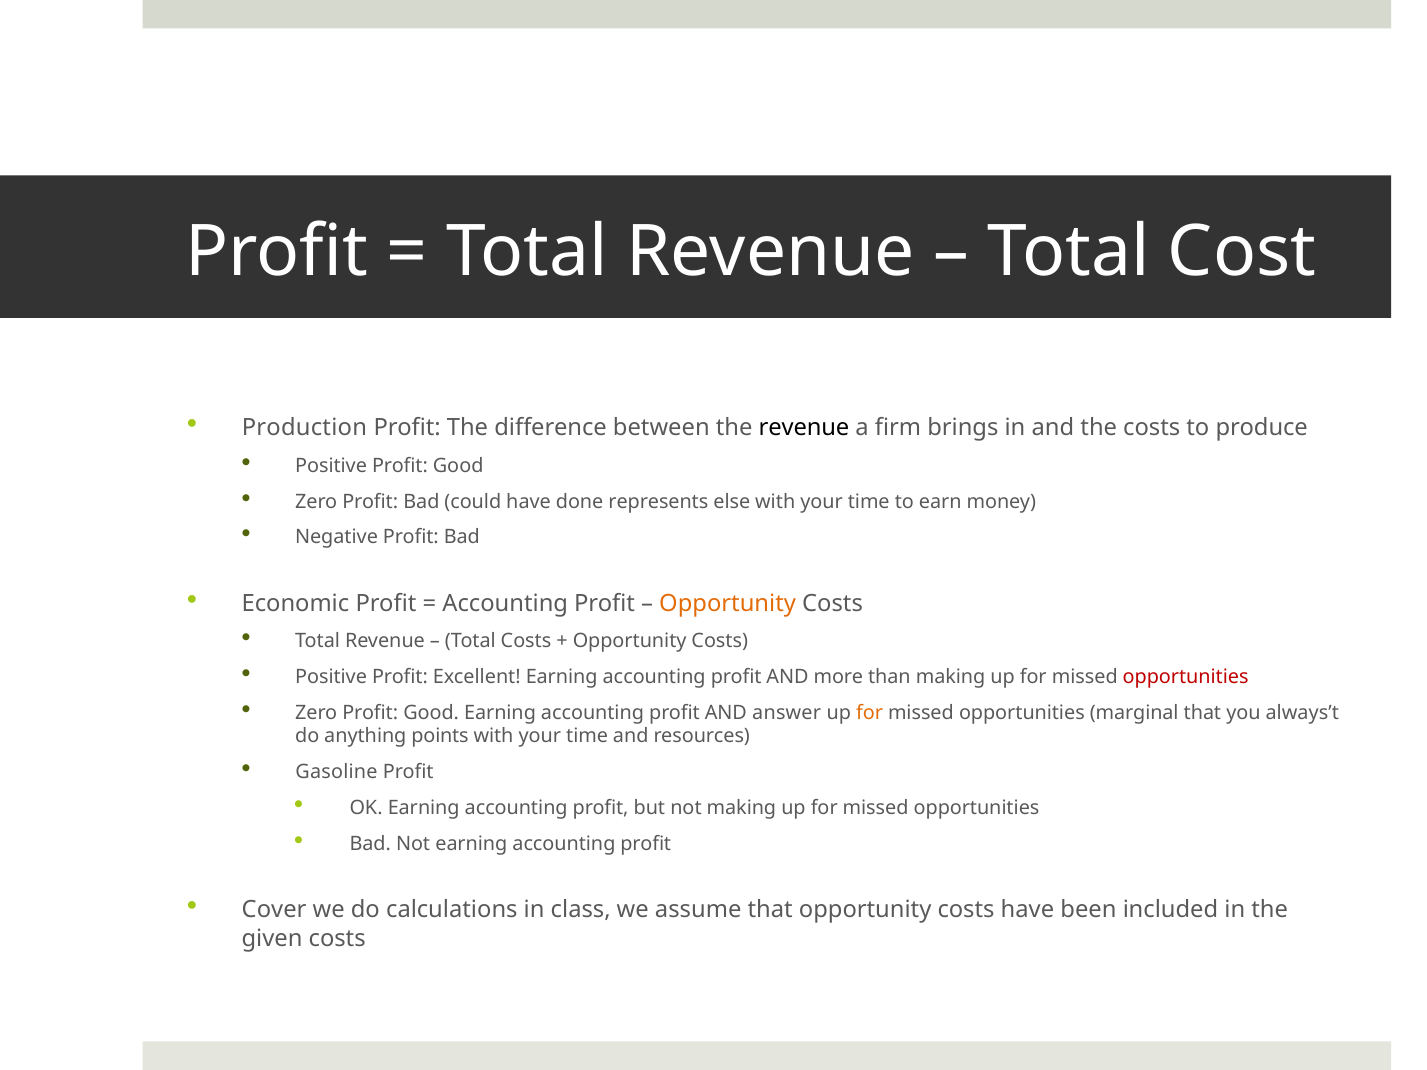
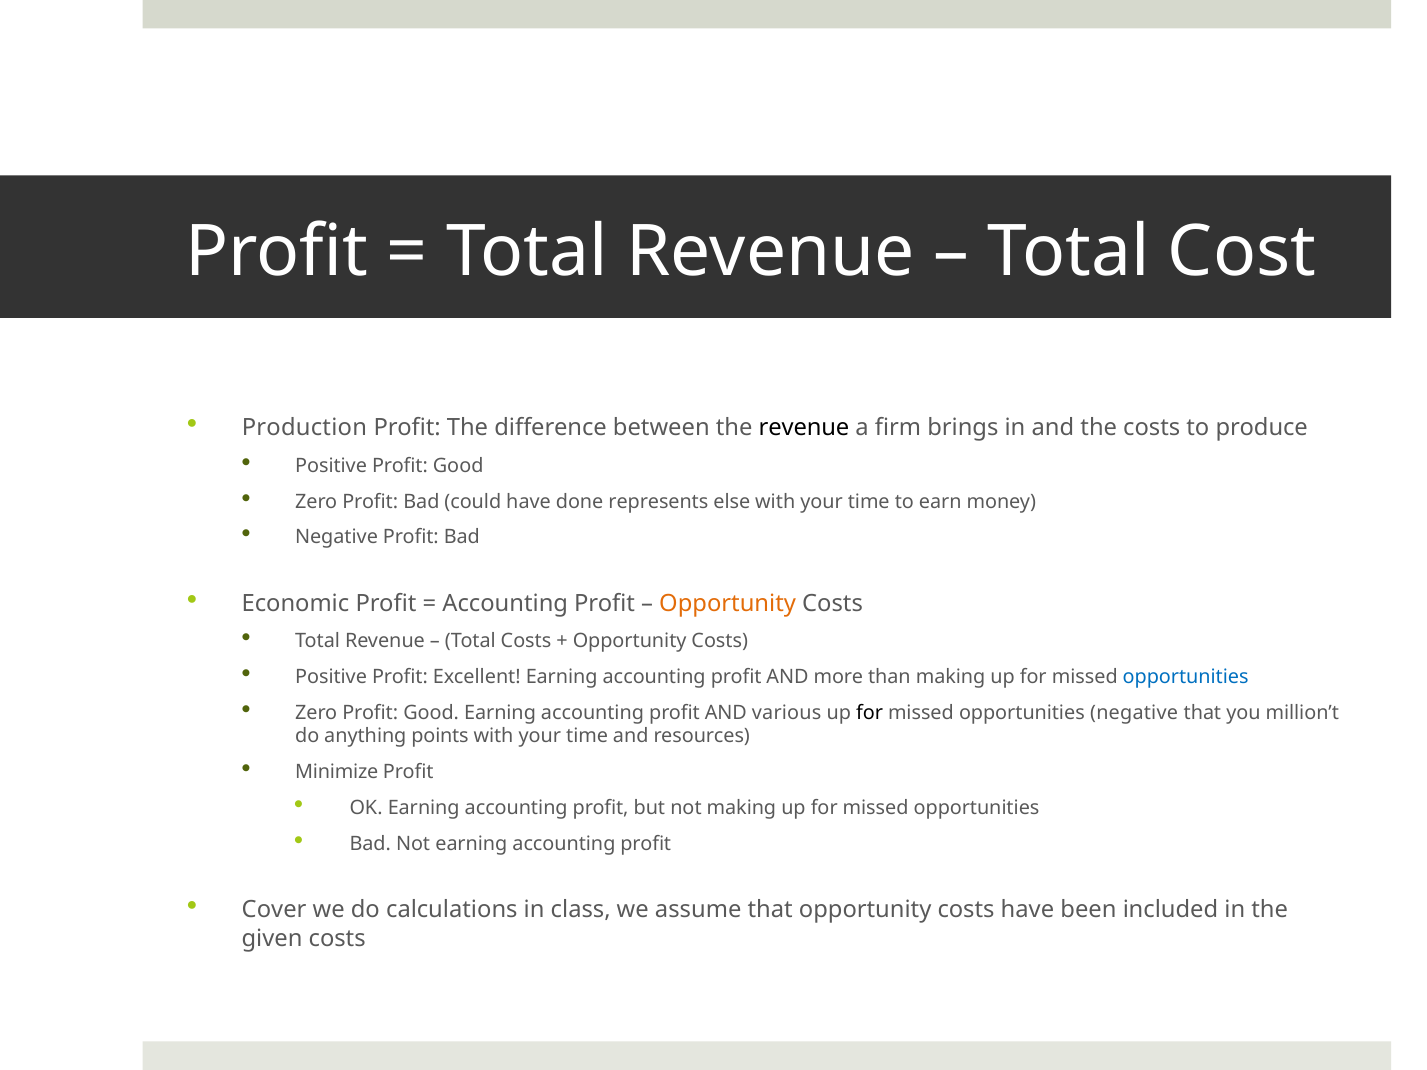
opportunities at (1186, 677) colour: red -> blue
answer: answer -> various
for at (870, 713) colour: orange -> black
opportunities marginal: marginal -> negative
always’t: always’t -> million’t
Gasoline: Gasoline -> Minimize
